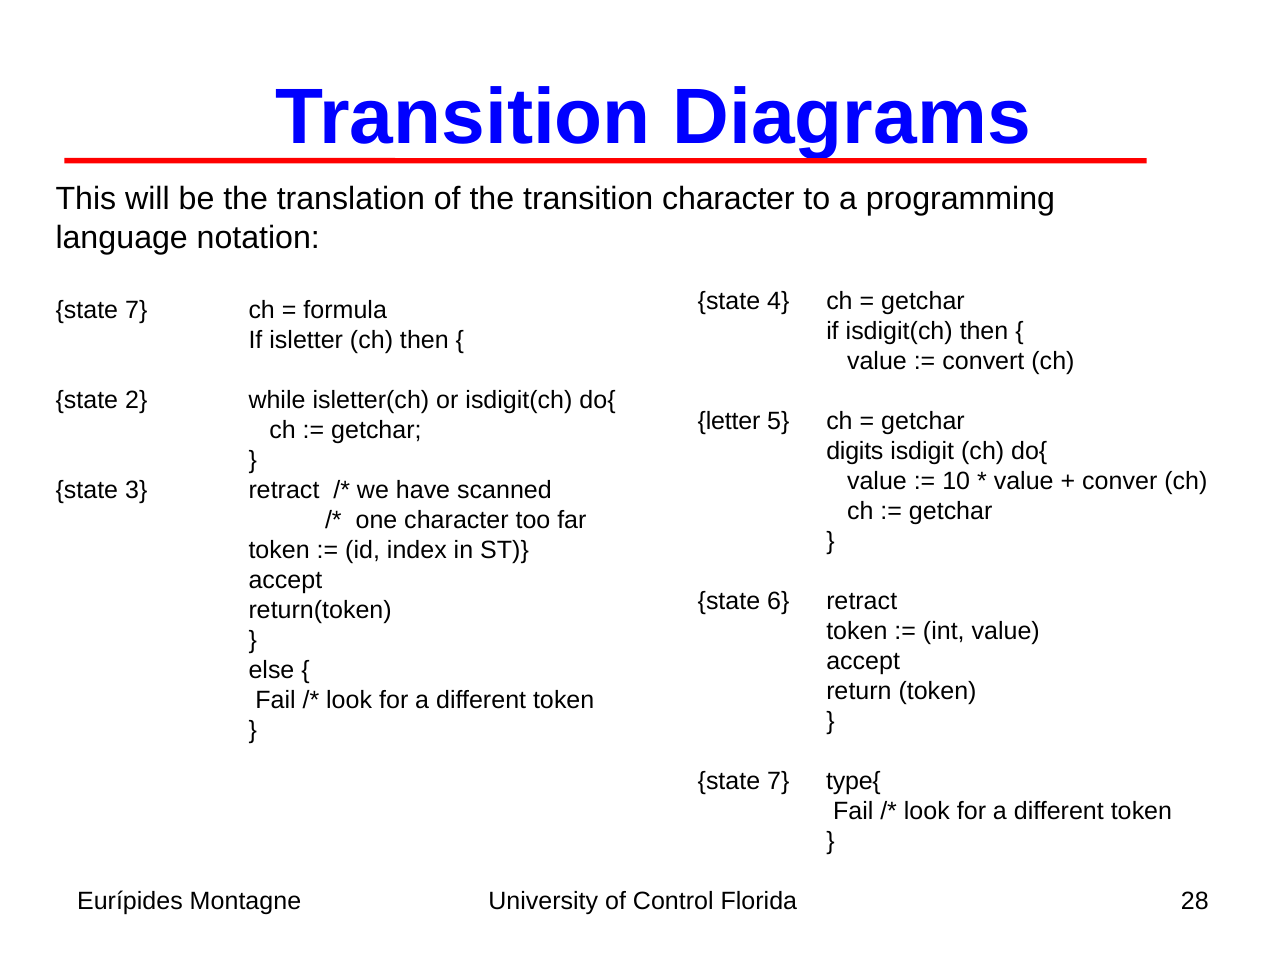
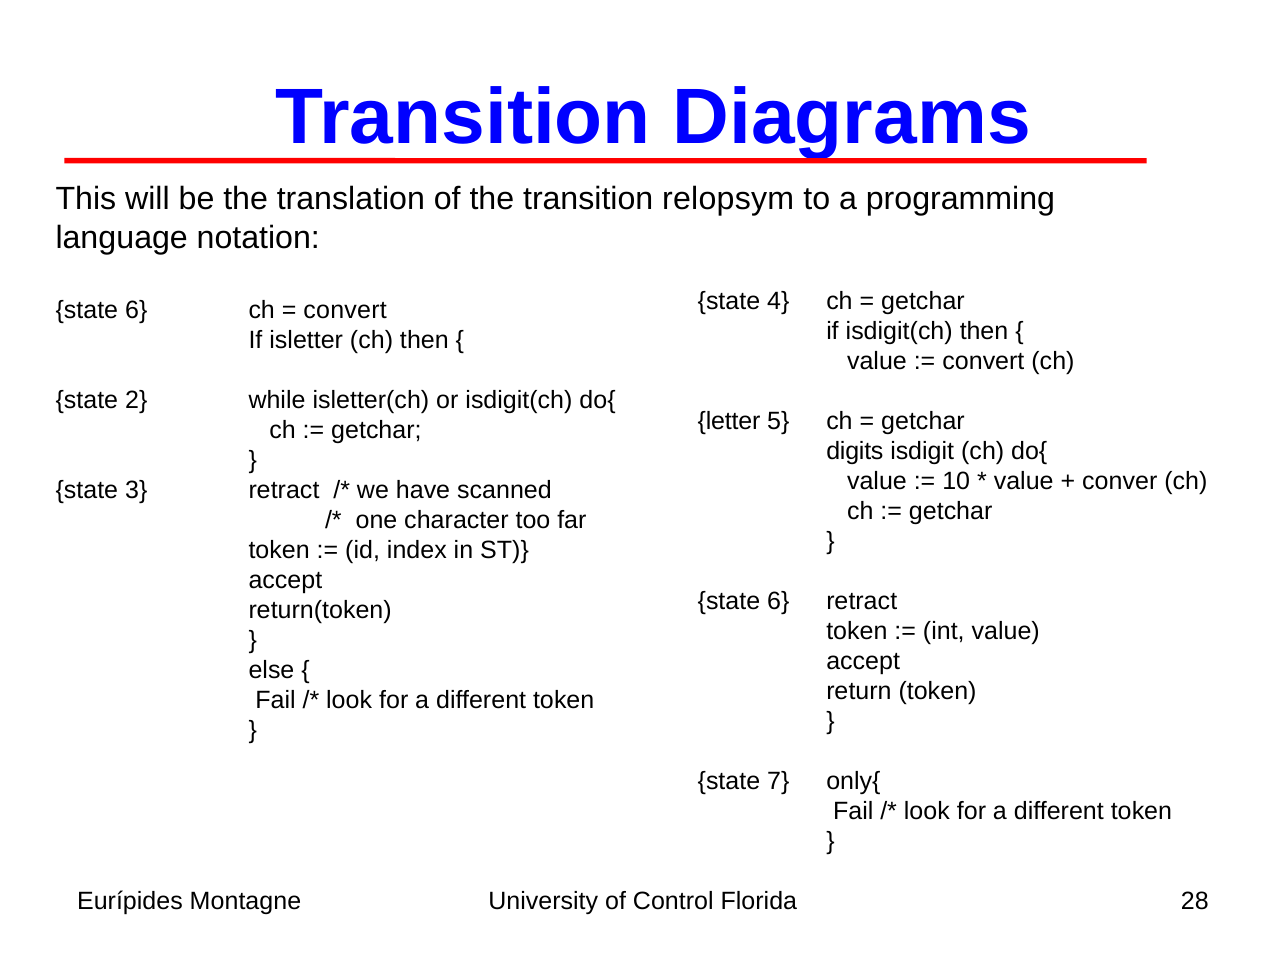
transition character: character -> relopsym
7 at (136, 310): 7 -> 6
formula at (345, 310): formula -> convert
type{: type{ -> only{
